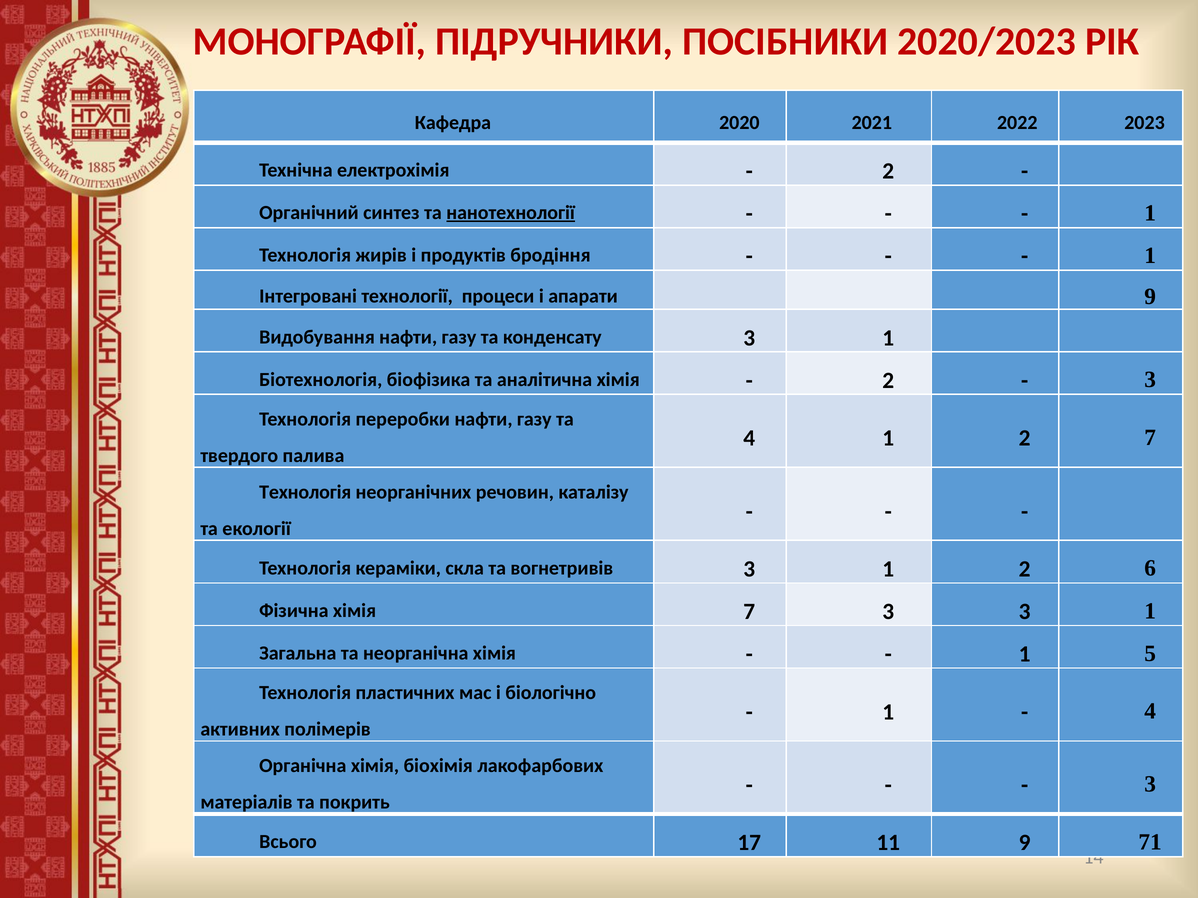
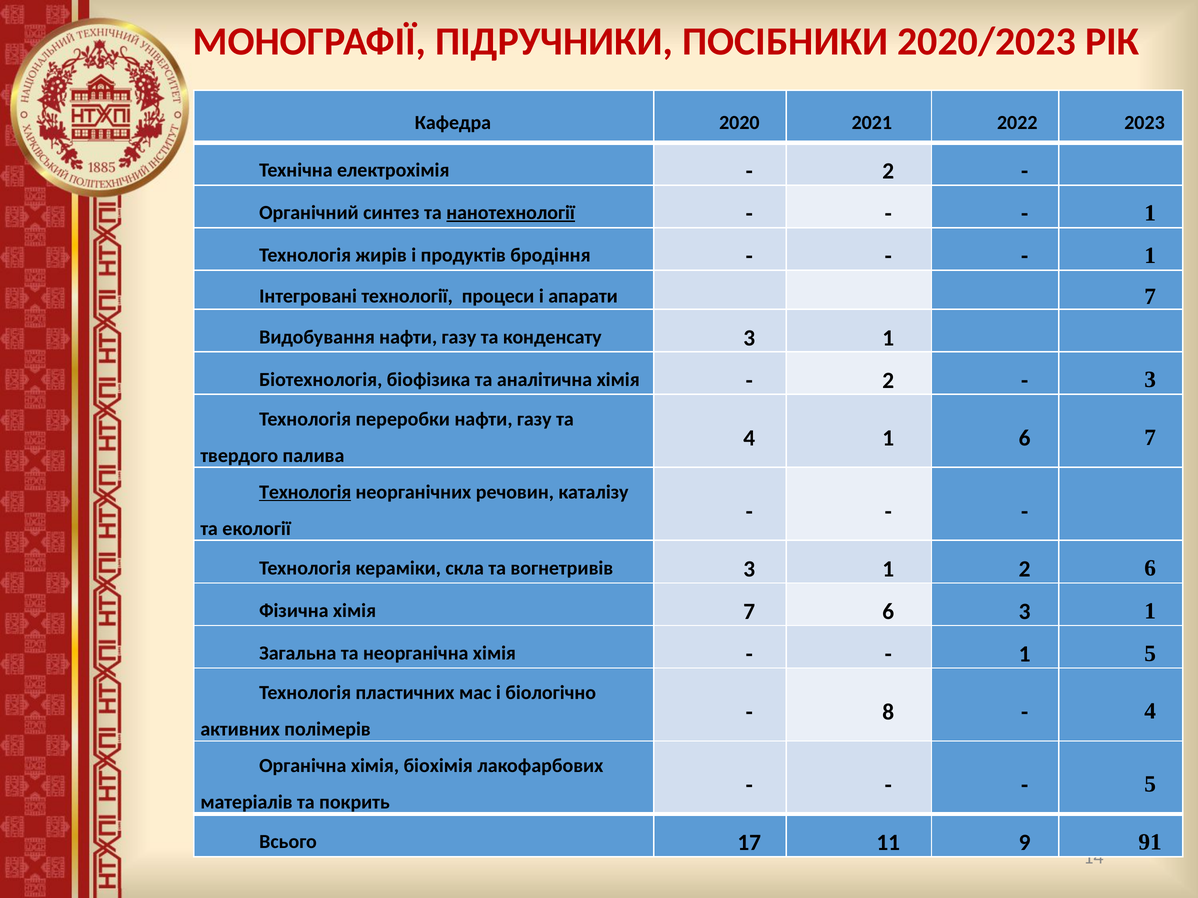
апарати 9: 9 -> 7
4 1 2: 2 -> 6
Технологія at (305, 492) underline: none -> present
7 3: 3 -> 6
1 at (888, 712): 1 -> 8
3 at (1150, 785): 3 -> 5
71: 71 -> 91
